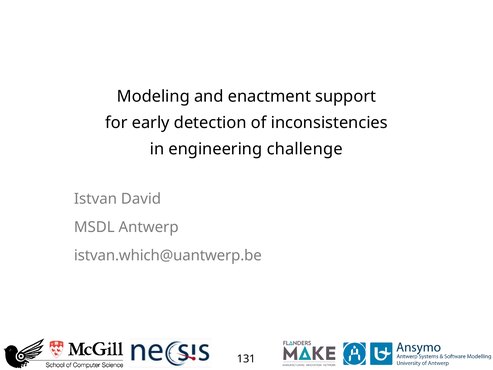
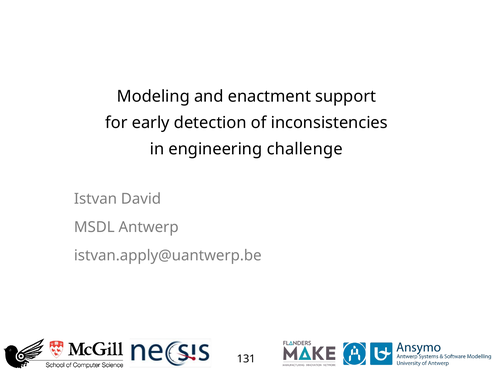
istvan.which@uantwerp.be: istvan.which@uantwerp.be -> istvan.apply@uantwerp.be
